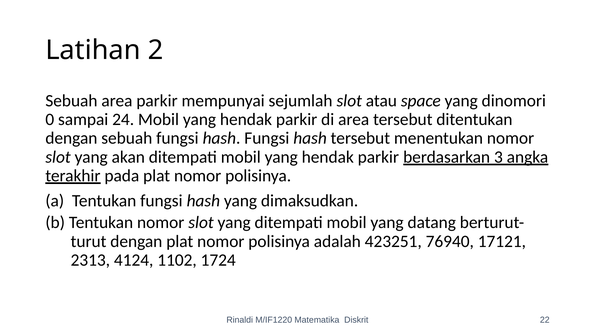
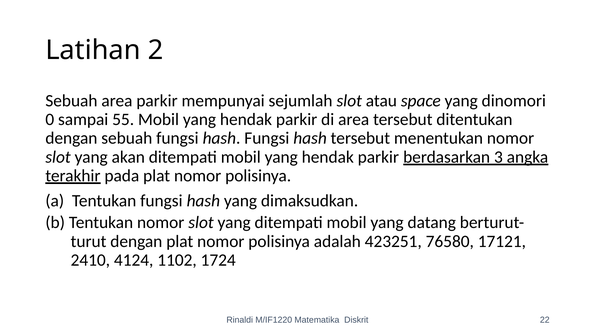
24: 24 -> 55
76940: 76940 -> 76580
2313: 2313 -> 2410
